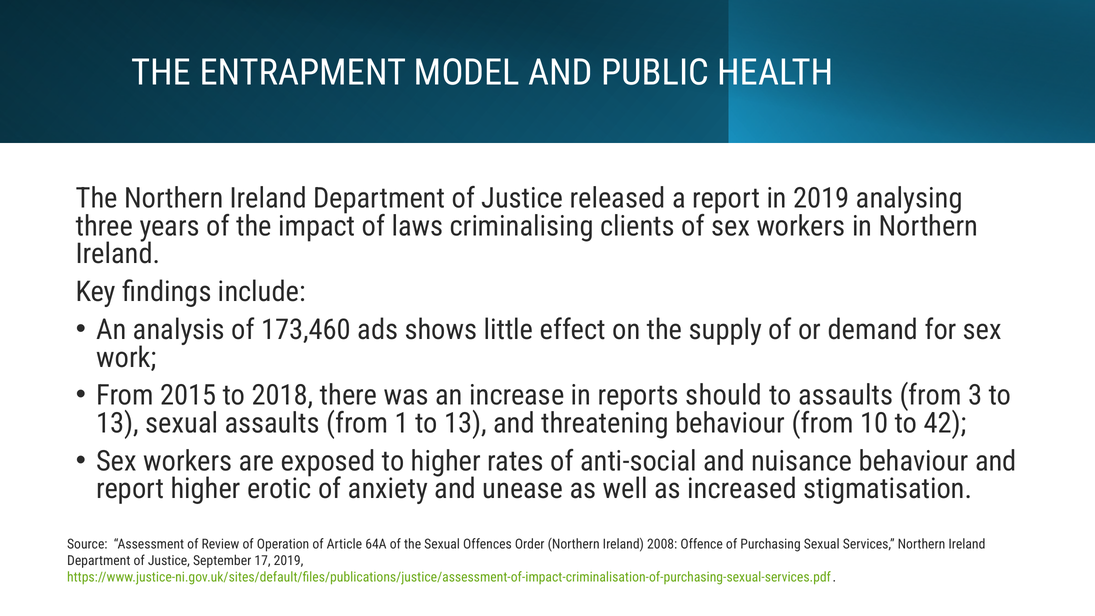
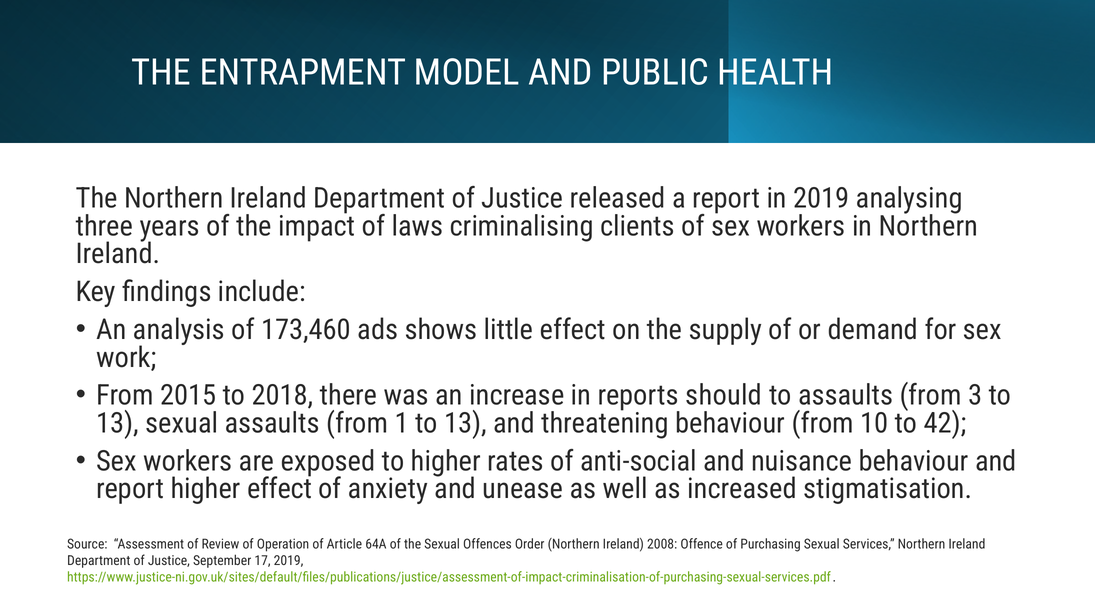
higher erotic: erotic -> effect
